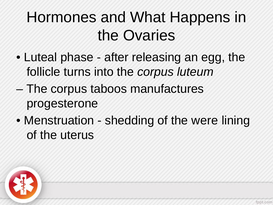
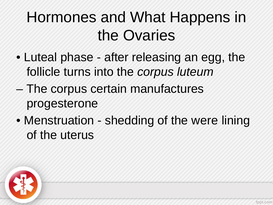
taboos: taboos -> certain
